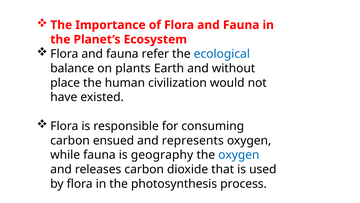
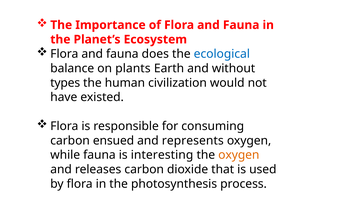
refer: refer -> does
place: place -> types
geography: geography -> interesting
oxygen at (239, 155) colour: blue -> orange
